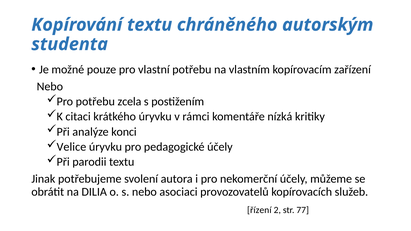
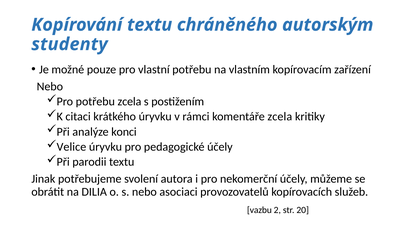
studenta: studenta -> studenty
komentáře nízká: nízká -> zcela
řízení: řízení -> vazbu
77: 77 -> 20
